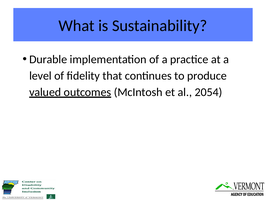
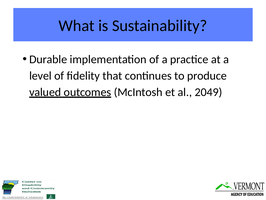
2054: 2054 -> 2049
